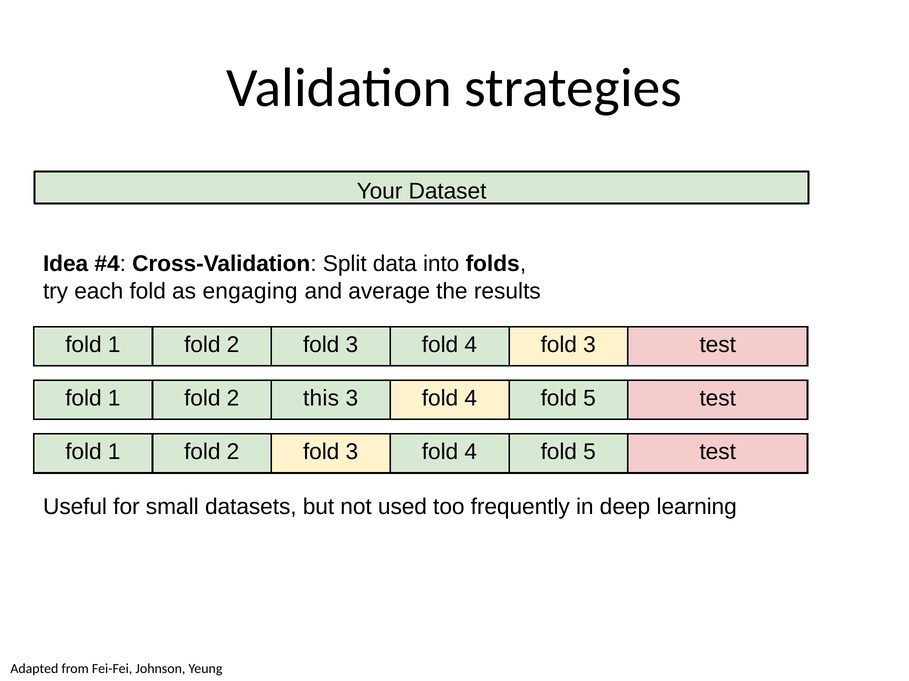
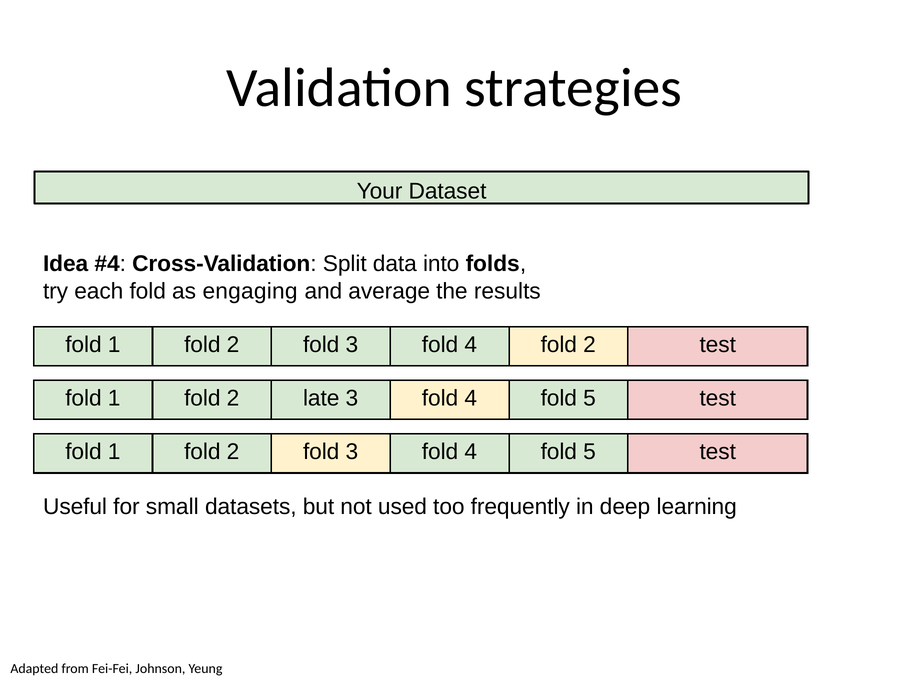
4 fold 3: 3 -> 2
this: this -> late
